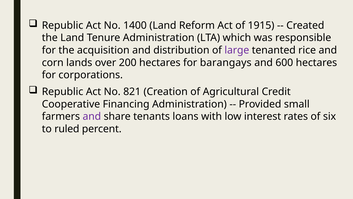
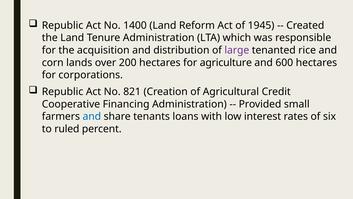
1915: 1915 -> 1945
barangays: barangays -> agriculture
and at (92, 116) colour: purple -> blue
